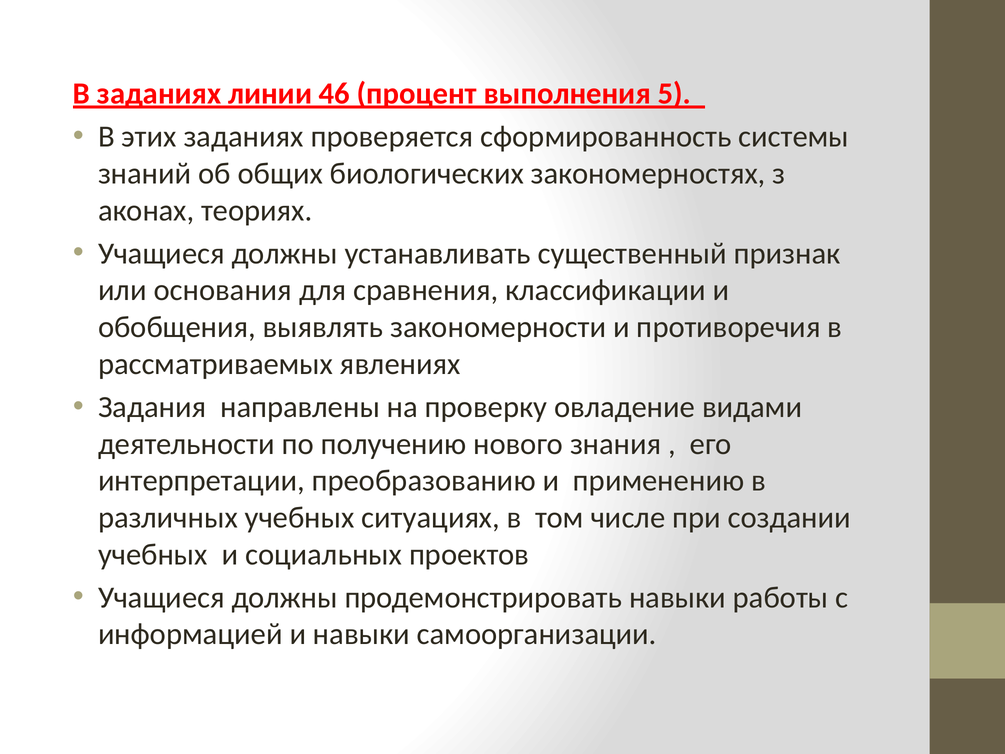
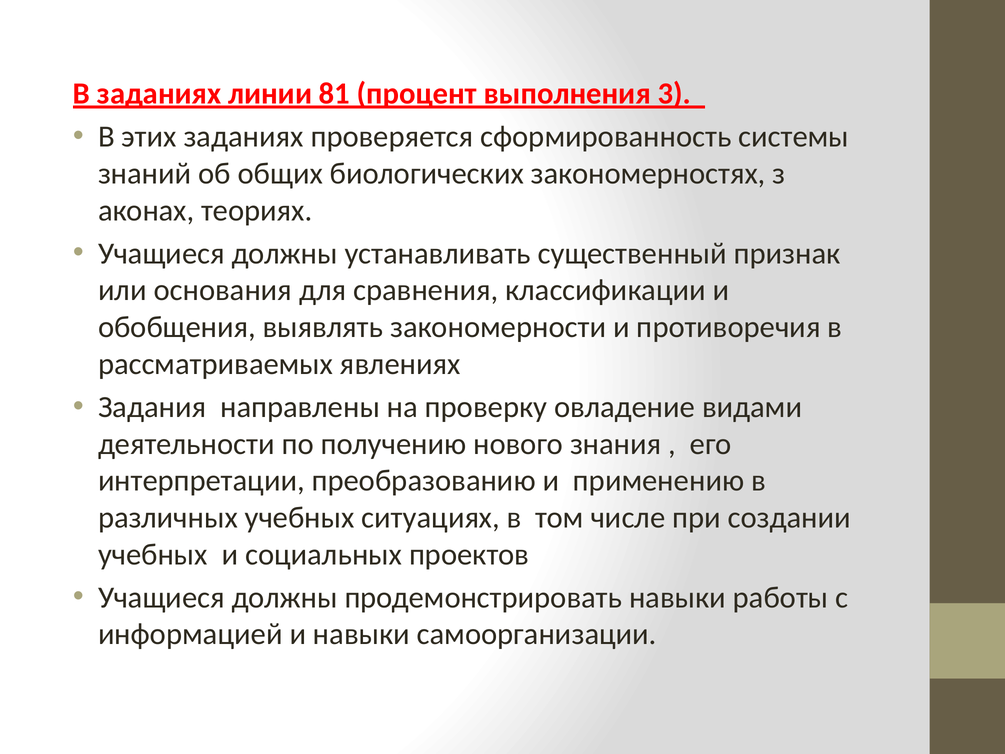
46: 46 -> 81
5: 5 -> 3
